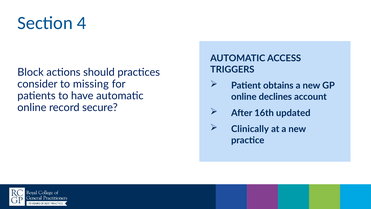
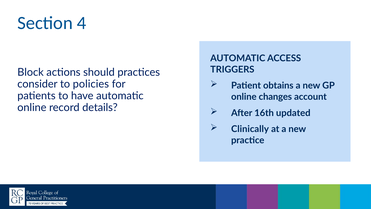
missing: missing -> policies
declines: declines -> changes
secure: secure -> details
